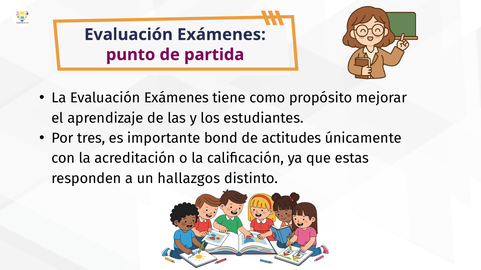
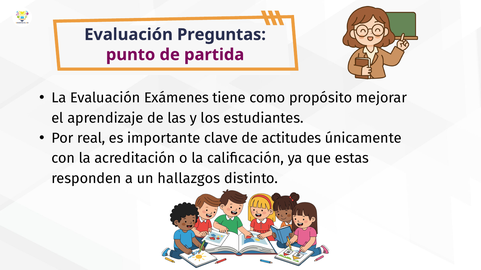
Exámenes at (221, 35): Exámenes -> Preguntas
tres: tres -> real
bond: bond -> clave
